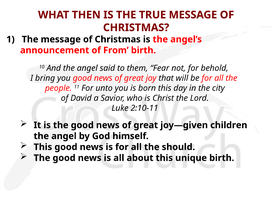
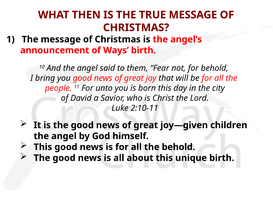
From: From -> Ways
the should: should -> behold
